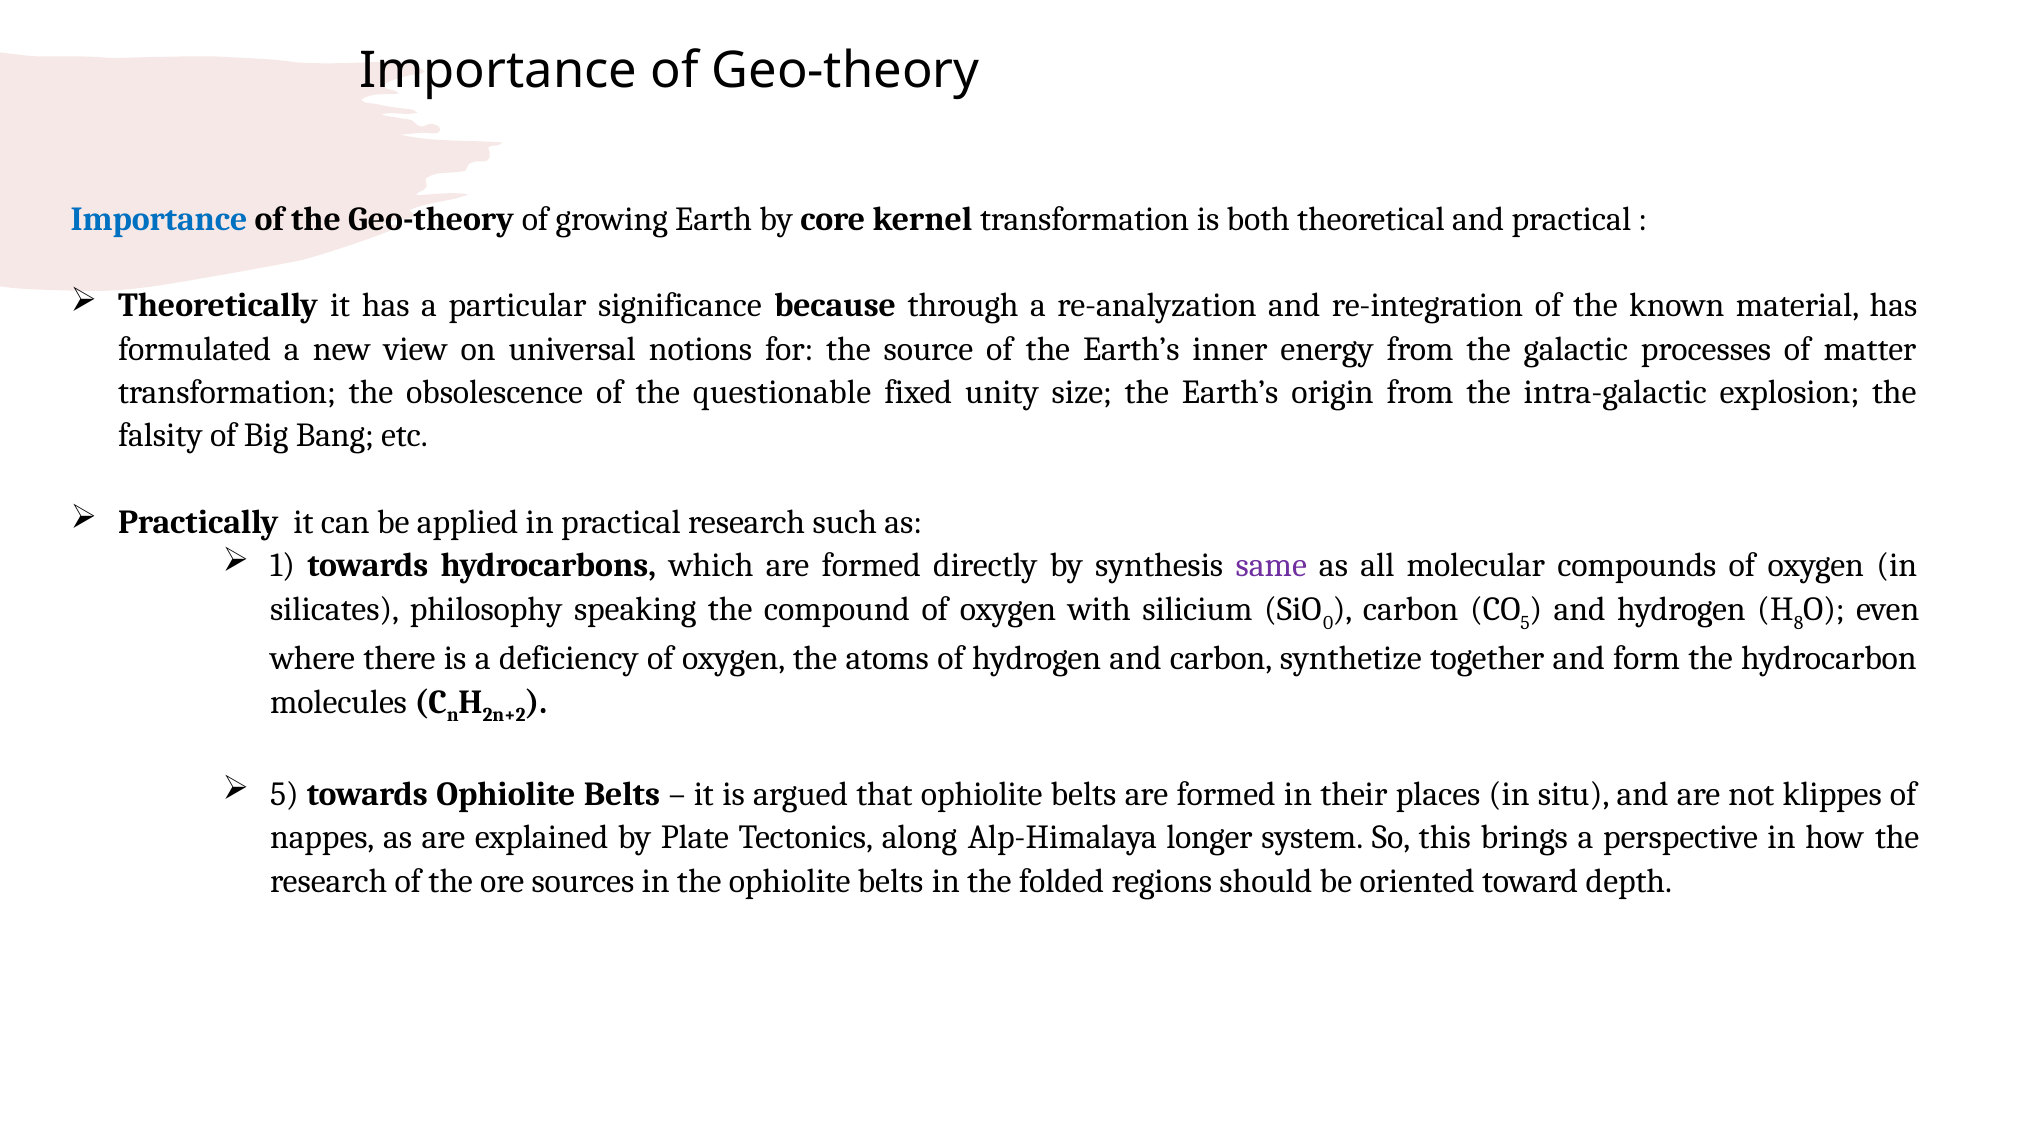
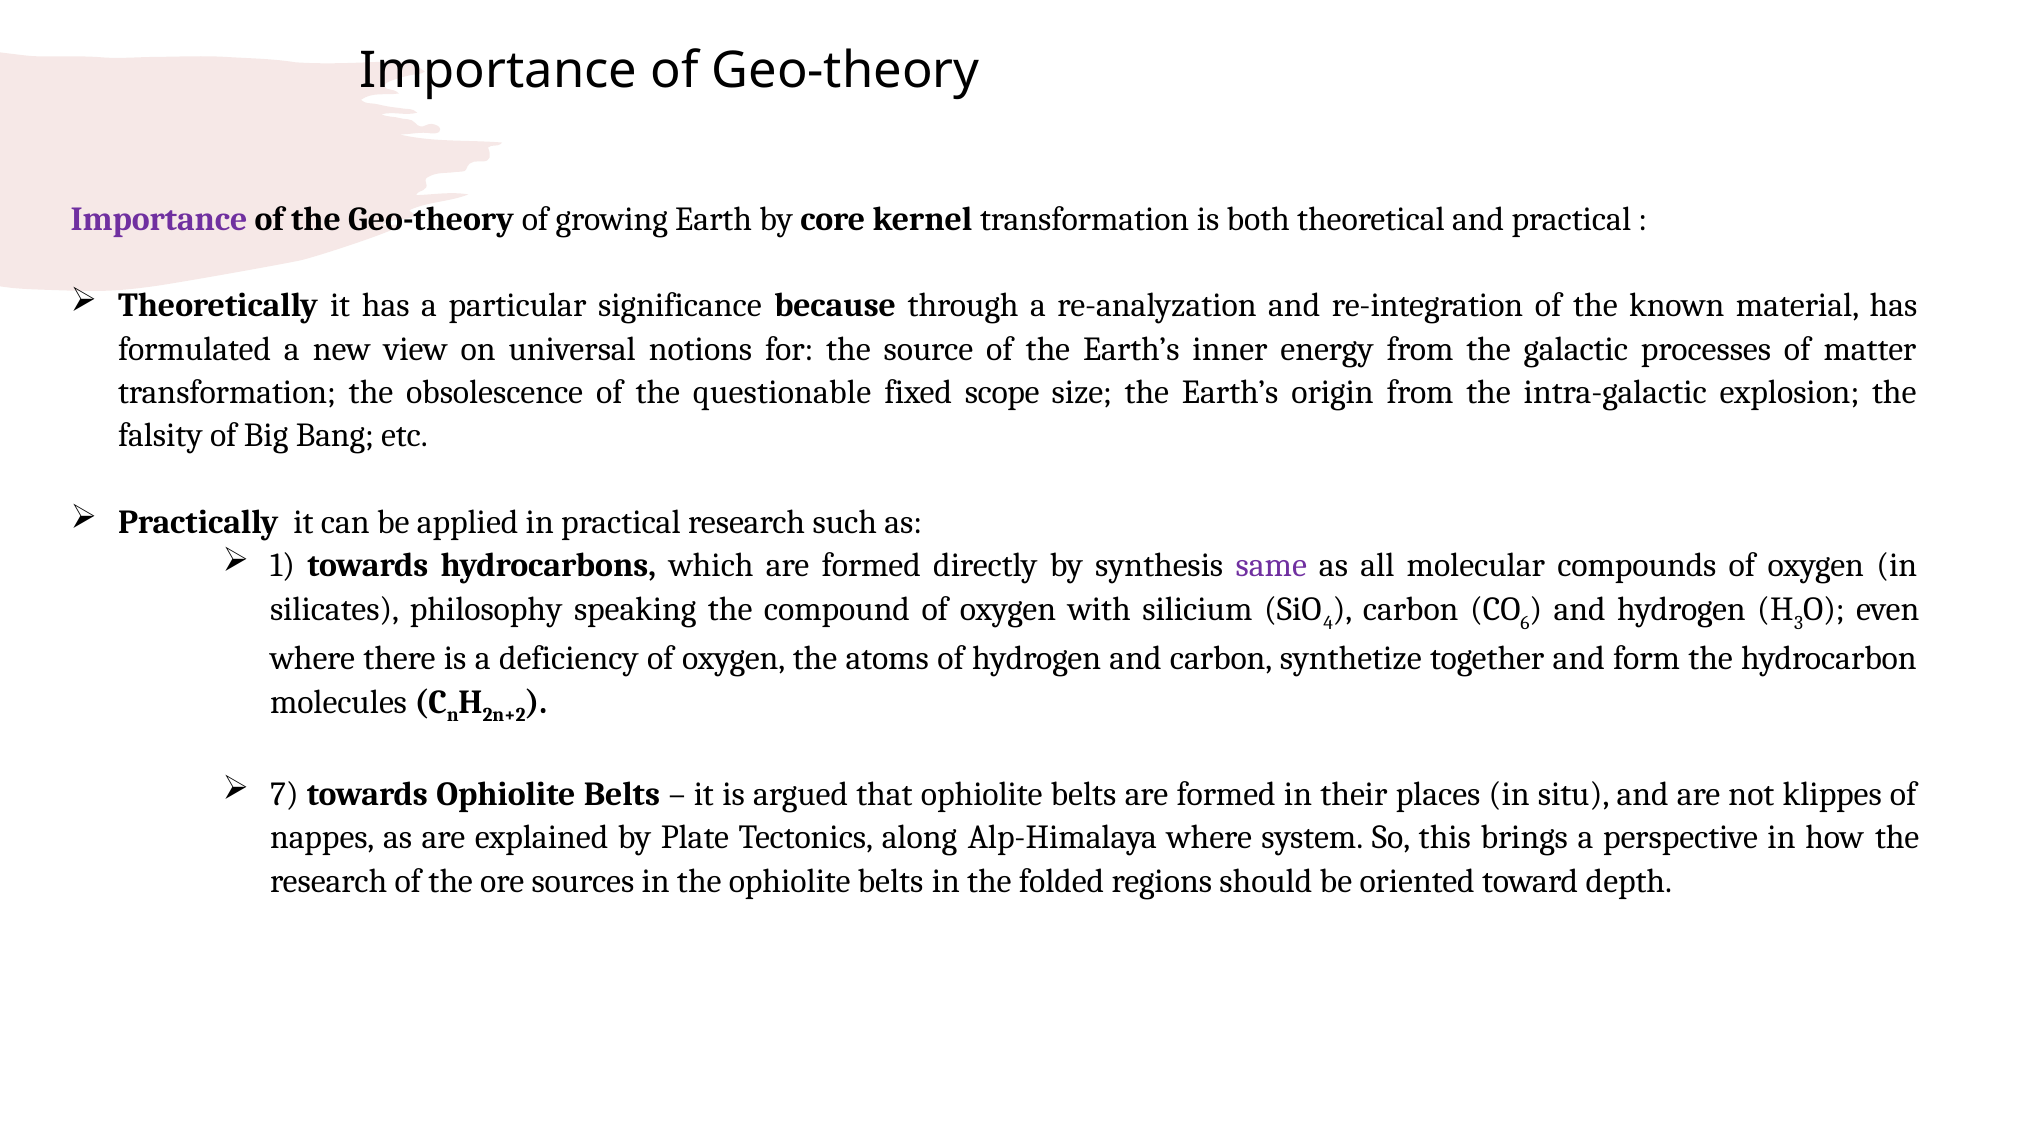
Importance at (159, 219) colour: blue -> purple
unity: unity -> scope
0: 0 -> 4
5 at (1525, 622): 5 -> 6
8: 8 -> 3
5 at (284, 794): 5 -> 7
Alp-Himalaya longer: longer -> where
